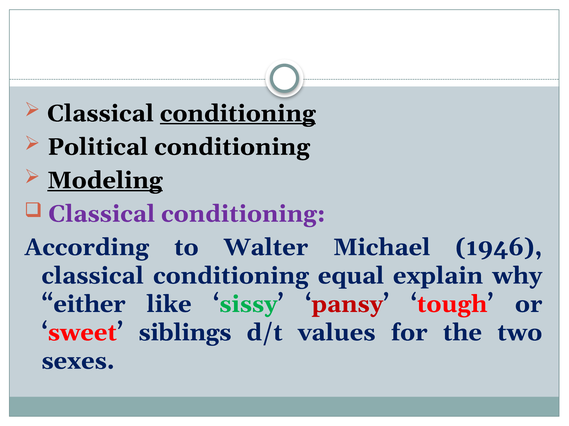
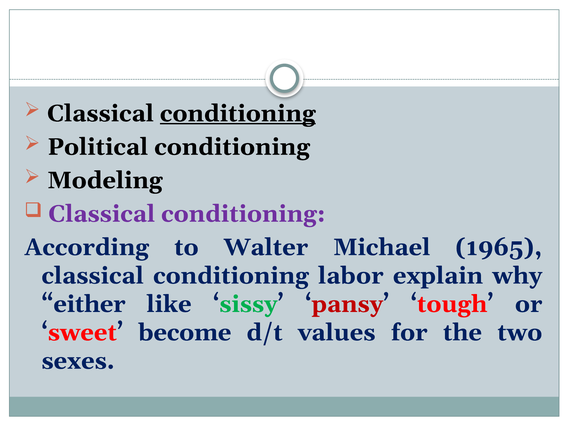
Modeling underline: present -> none
1946: 1946 -> 1965
equal: equal -> labor
siblings: siblings -> become
